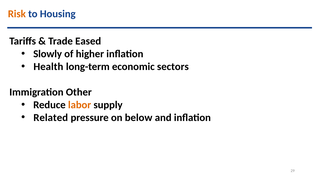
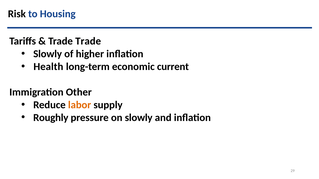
Risk colour: orange -> black
Trade Eased: Eased -> Trade
sectors: sectors -> current
Related: Related -> Roughly
on below: below -> slowly
